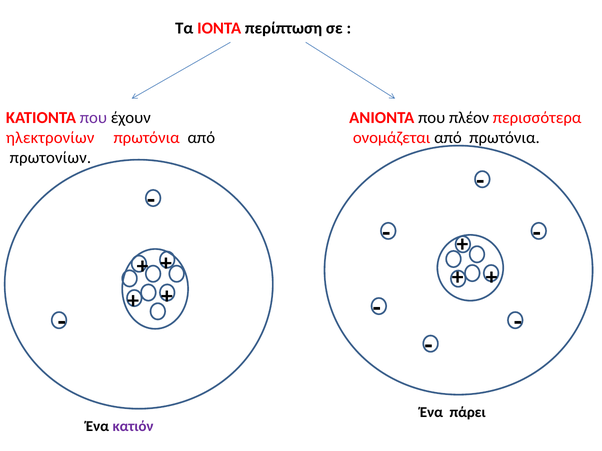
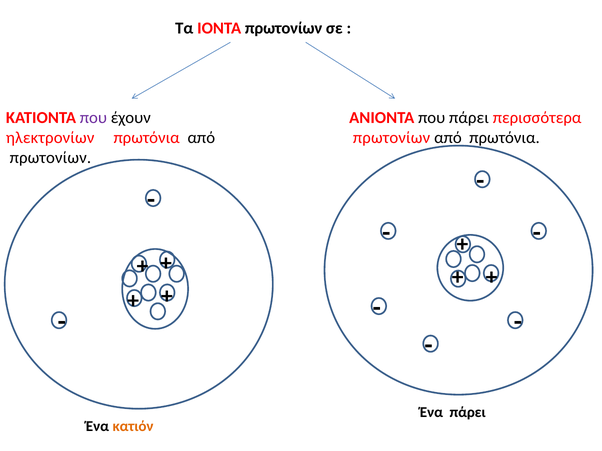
ΙΟΝΤΑ περίπτωση: περίπτωση -> πρωτονίων
που πλέον: πλέον -> πάρει
ονομάζεται at (392, 138): ονομάζεται -> πρωτονίων
κατιόν colour: purple -> orange
